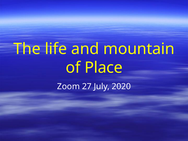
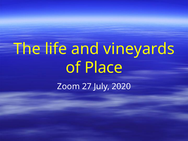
mountain: mountain -> vineyards
